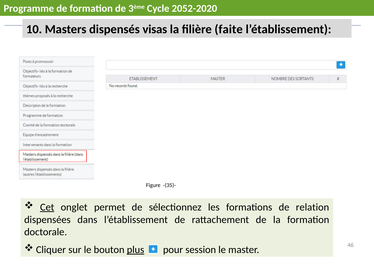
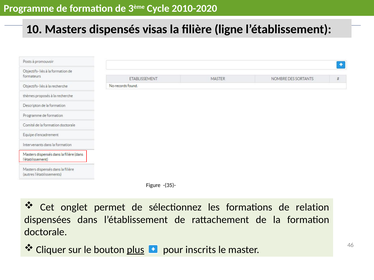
2052-2020: 2052-2020 -> 2010-2020
faite: faite -> ligne
Cet underline: present -> none
session: session -> inscrits
